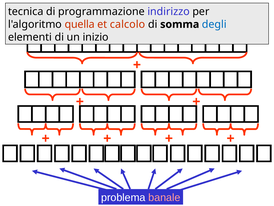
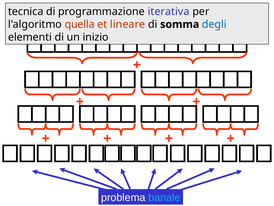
indirizzo: indirizzo -> iterativa
calcolo: calcolo -> lineare
banale colour: pink -> light blue
